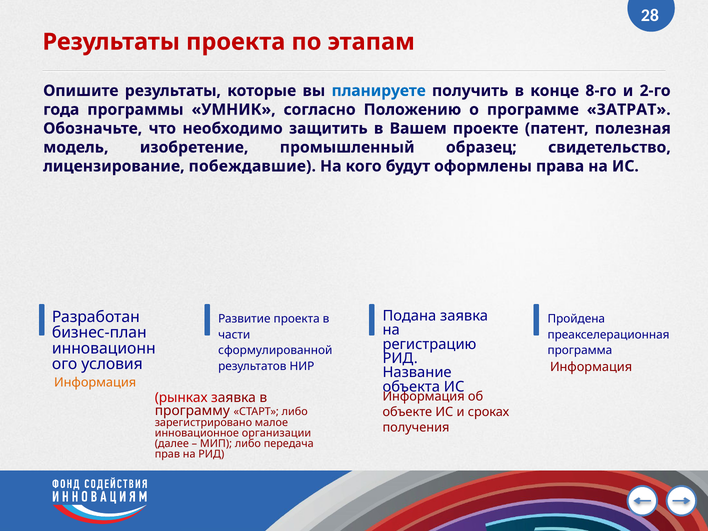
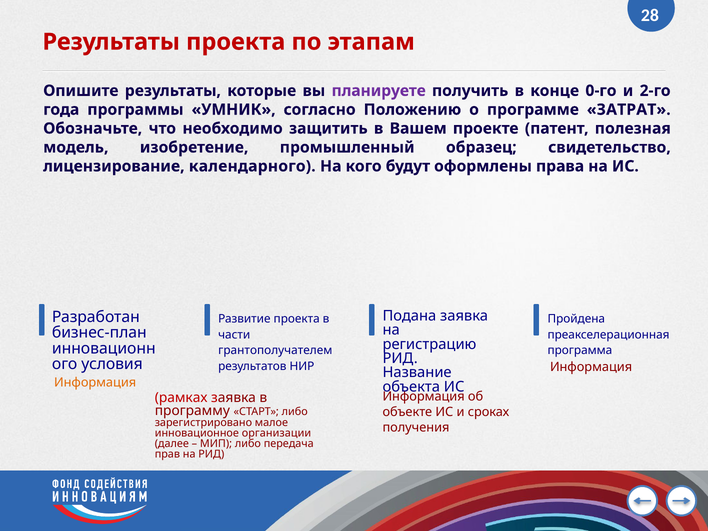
планируете colour: blue -> purple
8-го: 8-го -> 0-го
побеждавшие: побеждавшие -> календарного
сформулированной: сформулированной -> грантополучателем
рынках: рынках -> рамках
